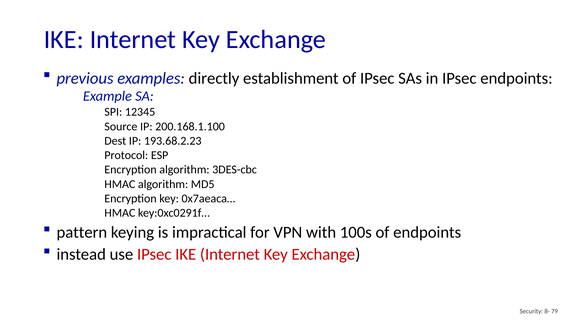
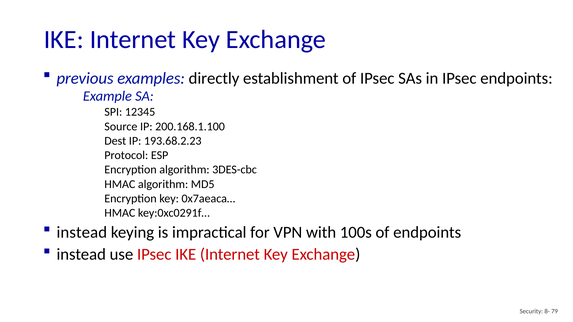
pattern at (82, 233): pattern -> instead
